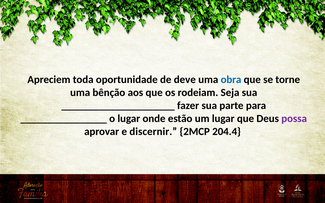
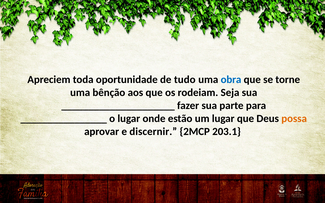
deve: deve -> tudo
possa colour: purple -> orange
204.4: 204.4 -> 203.1
